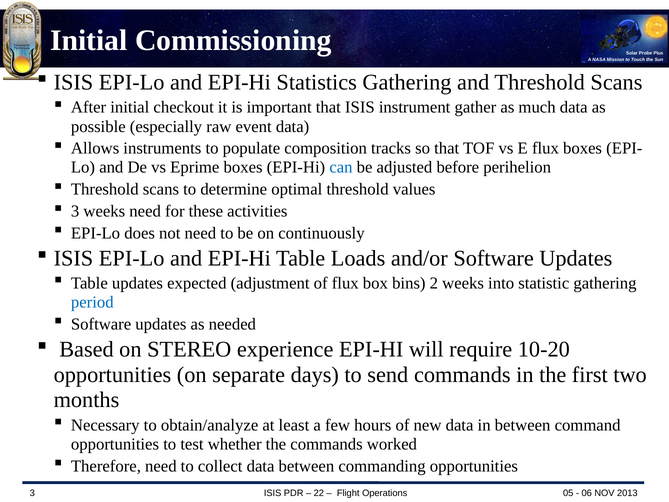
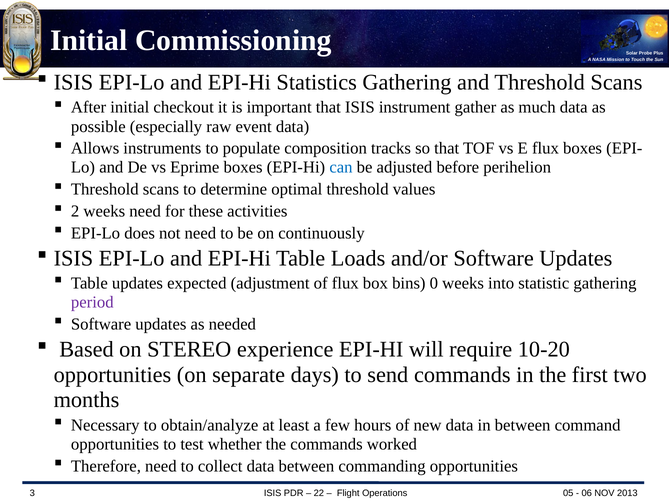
3 at (75, 211): 3 -> 2
2: 2 -> 0
period colour: blue -> purple
